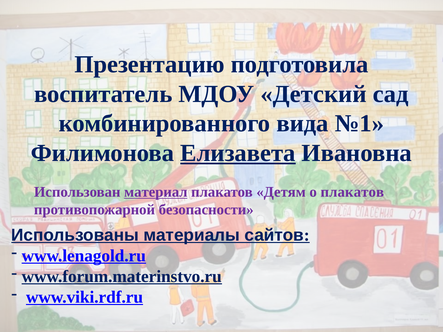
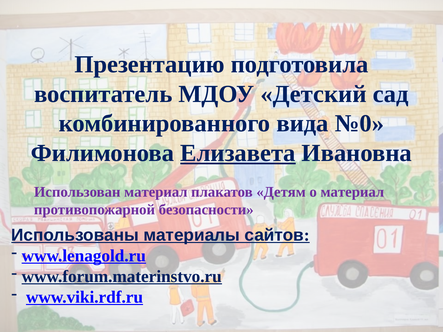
№1: №1 -> №0
материал at (156, 192) underline: present -> none
о плакатов: плакатов -> материал
